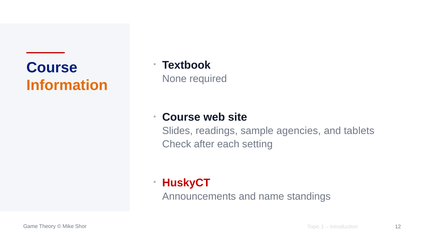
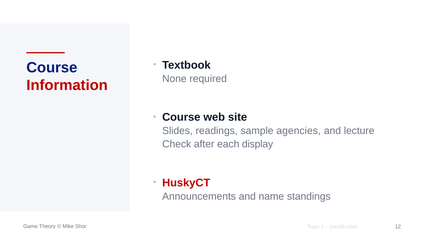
Information colour: orange -> red
tablets: tablets -> lecture
setting: setting -> display
